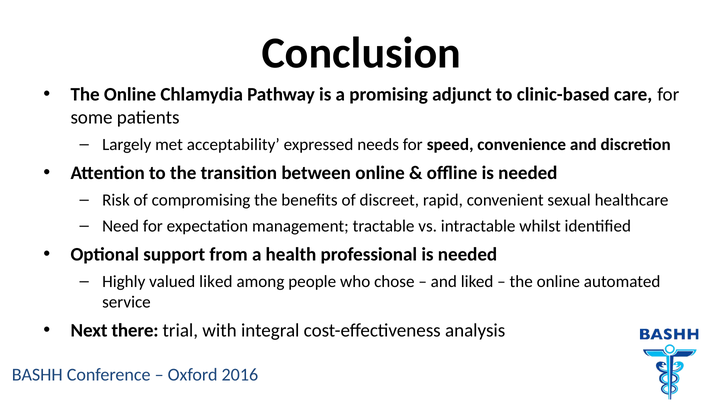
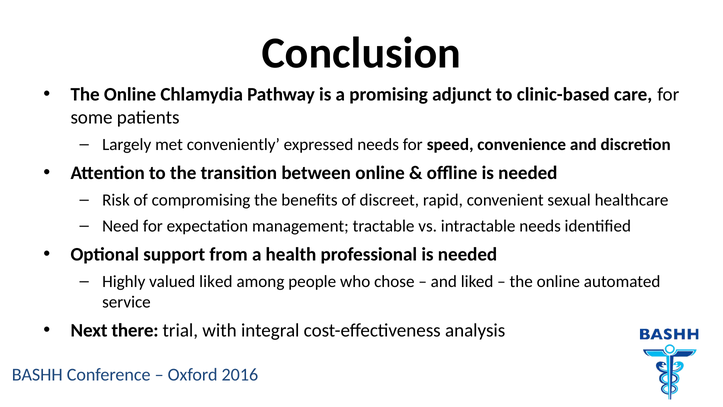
acceptability: acceptability -> conveniently
intractable whilst: whilst -> needs
